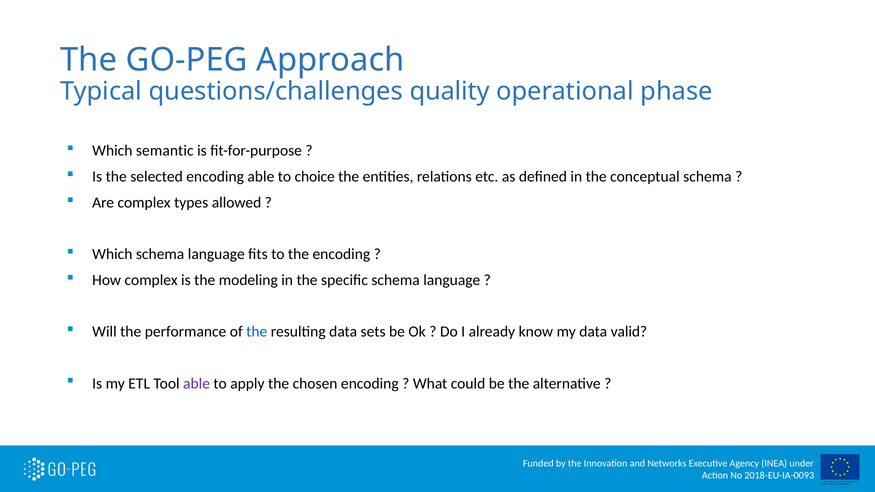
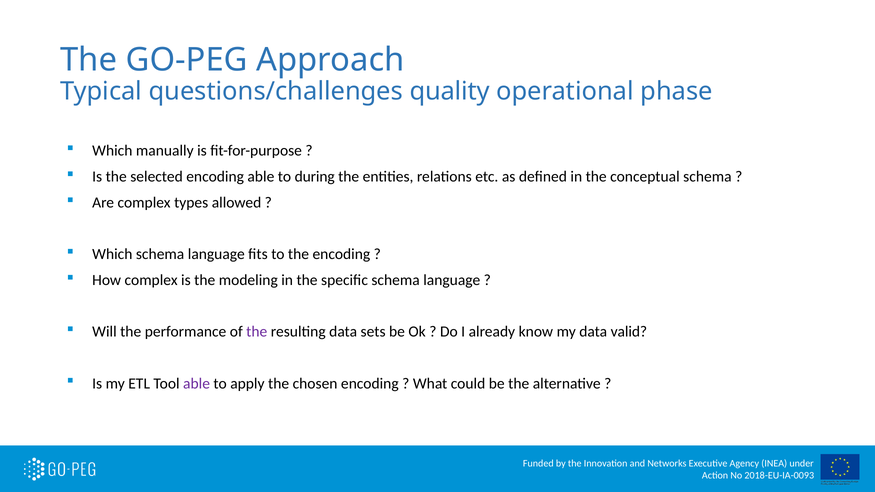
semantic: semantic -> manually
choice: choice -> during
the at (257, 332) colour: blue -> purple
